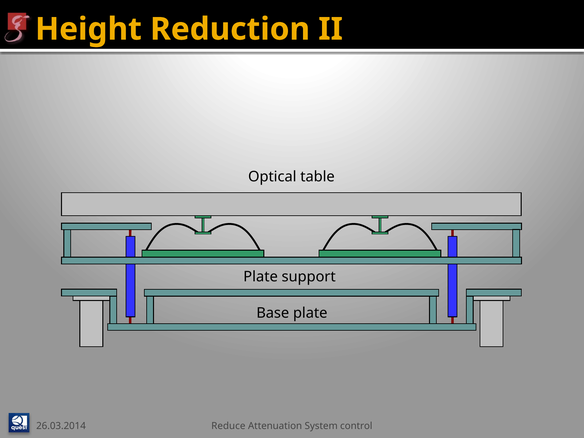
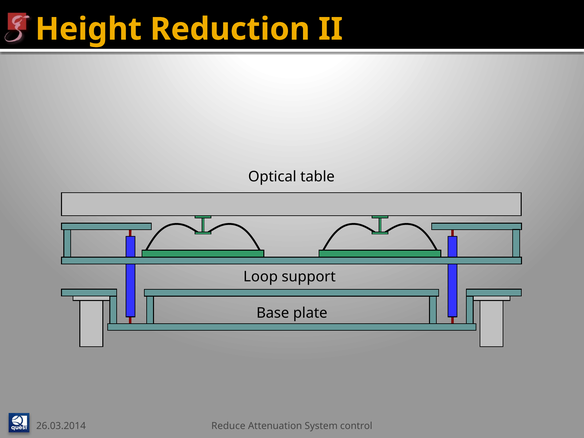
Plate at (261, 277): Plate -> Loop
